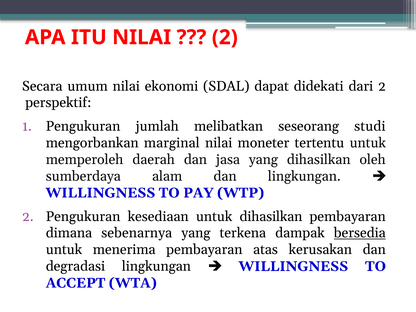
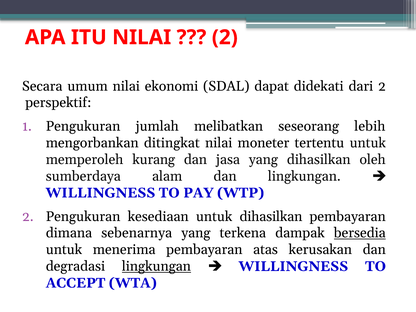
studi: studi -> lebih
marginal: marginal -> ditingkat
daerah: daerah -> kurang
lingkungan at (156, 266) underline: none -> present
